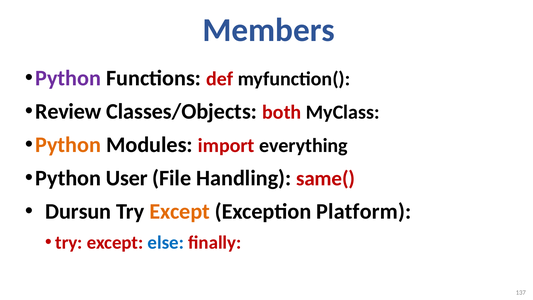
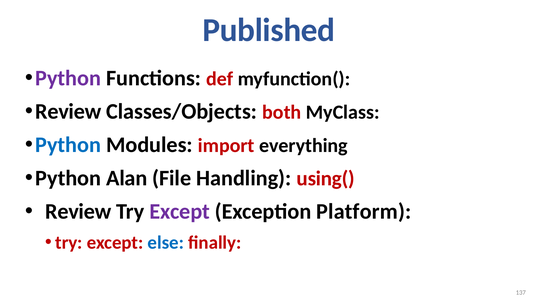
Members: Members -> Published
Python at (68, 145) colour: orange -> blue
User: User -> Alan
same(: same( -> using(
Dursun at (78, 211): Dursun -> Review
Except at (180, 211) colour: orange -> purple
